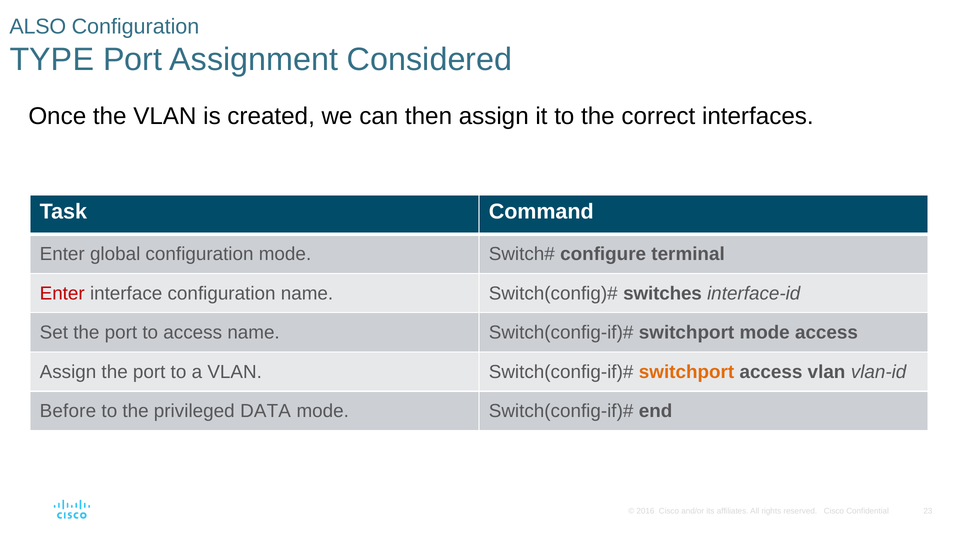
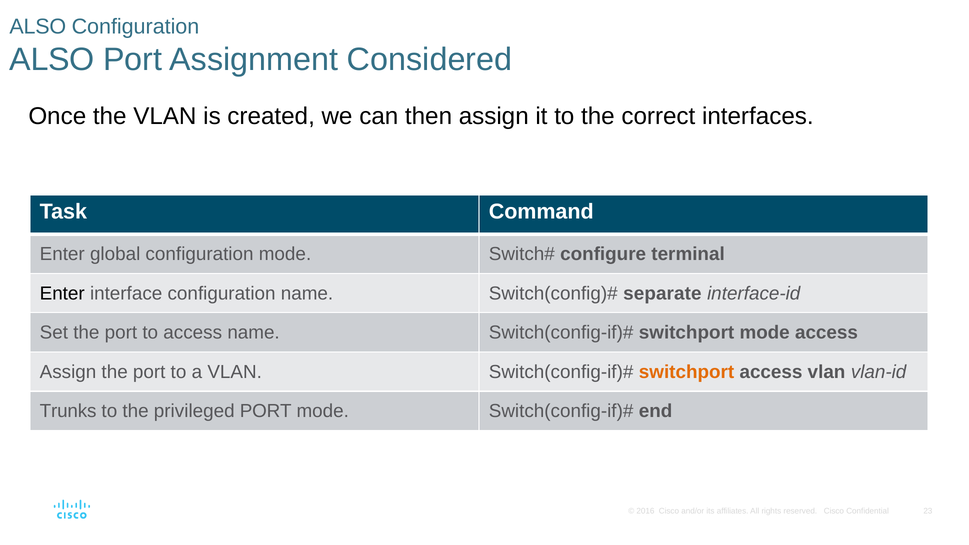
TYPE at (52, 60): TYPE -> ALSO
Enter at (62, 293) colour: red -> black
switches: switches -> separate
Before: Before -> Trunks
privileged DATA: DATA -> PORT
